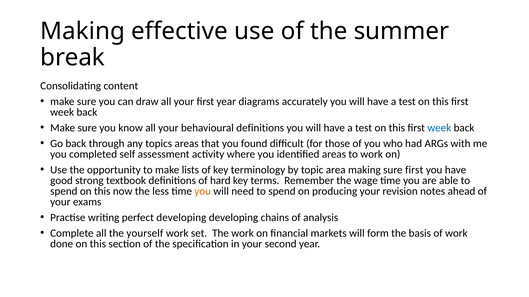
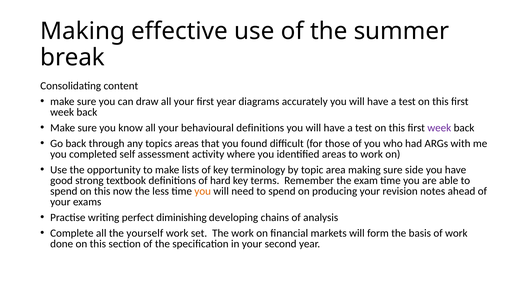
week at (439, 128) colour: blue -> purple
sure first: first -> side
wage: wage -> exam
perfect developing: developing -> diminishing
